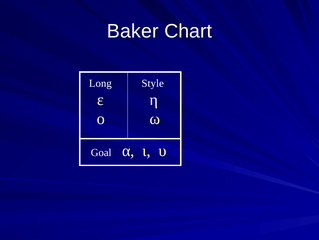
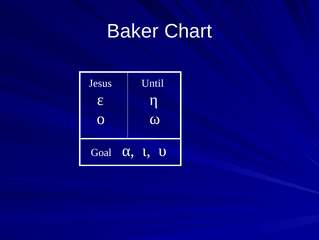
Long: Long -> Jesus
Style: Style -> Until
